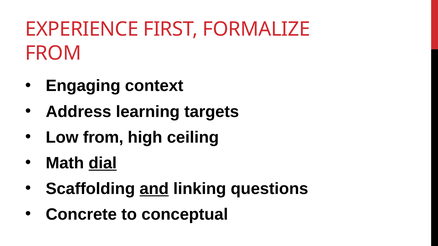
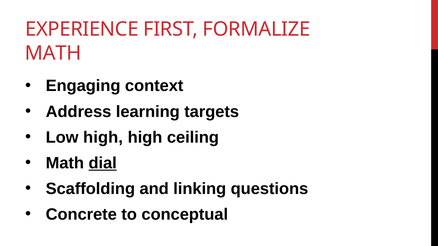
FROM at (53, 53): FROM -> MATH
Low from: from -> high
and underline: present -> none
